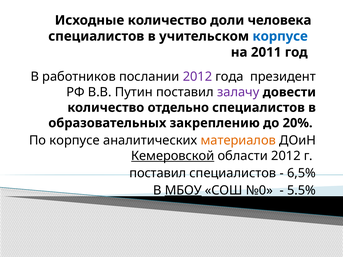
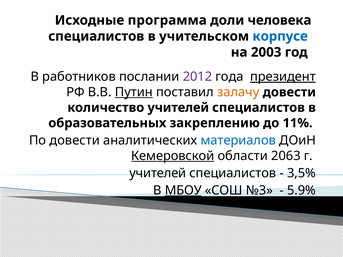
Исходные количество: количество -> программа
2011: 2011 -> 2003
президент underline: none -> present
Путин underline: none -> present
залачу colour: purple -> orange
количество отдельно: отдельно -> учителей
20%: 20% -> 11%
По корпусе: корпусе -> довести
материалов colour: orange -> blue
области 2012: 2012 -> 2063
поставил at (158, 173): поставил -> учителей
6,5%: 6,5% -> 3,5%
№0: №0 -> №3
5.5%: 5.5% -> 5.9%
